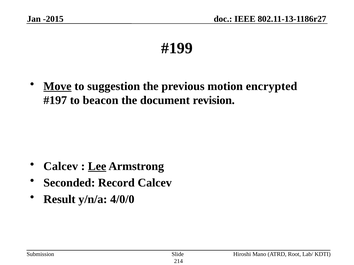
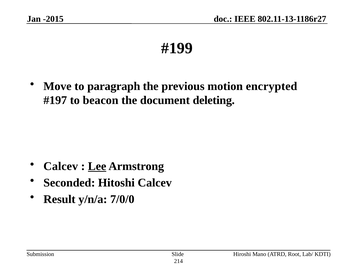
Move underline: present -> none
suggestion: suggestion -> paragraph
revision: revision -> deleting
Record: Record -> Hitoshi
4/0/0: 4/0/0 -> 7/0/0
